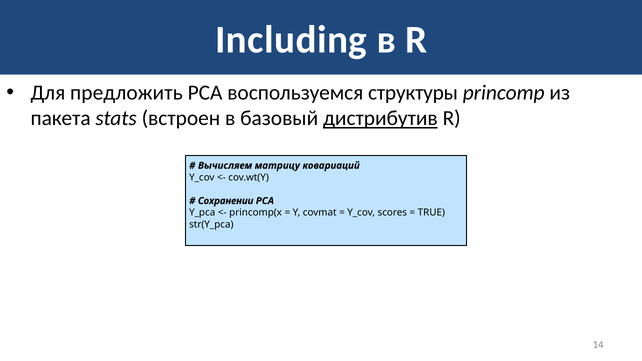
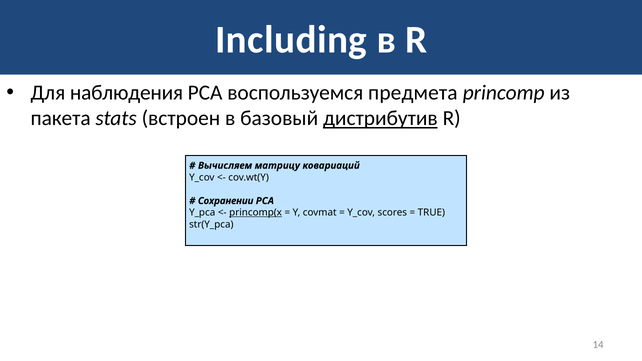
предложить: предложить -> наблюдения
структуры: структуры -> предмета
princomp(x underline: none -> present
